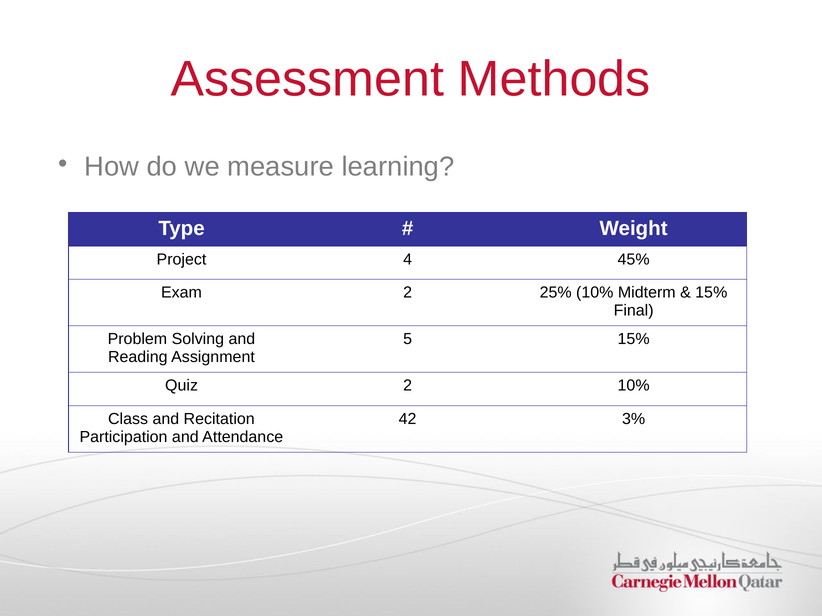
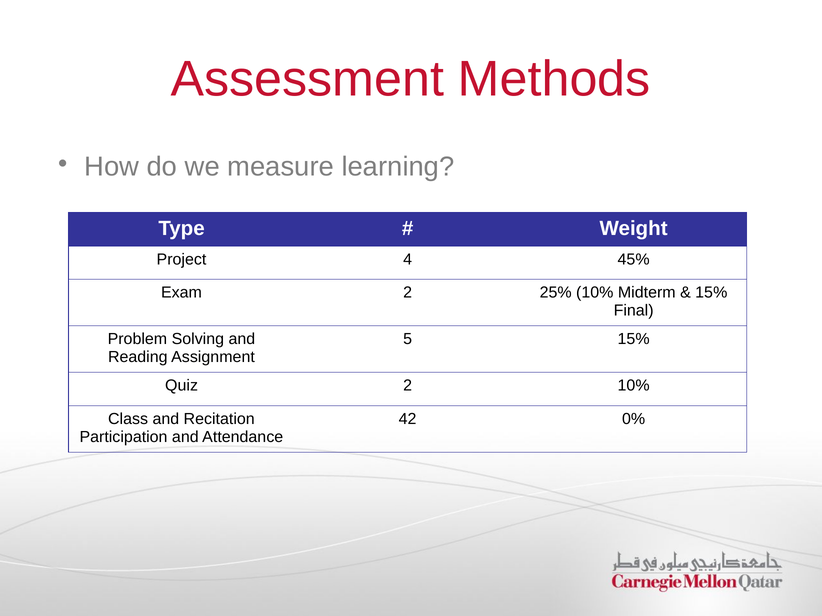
3%: 3% -> 0%
